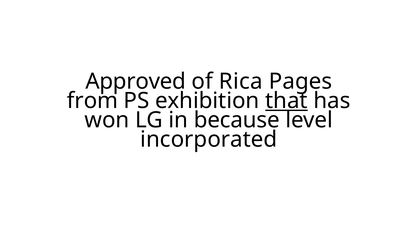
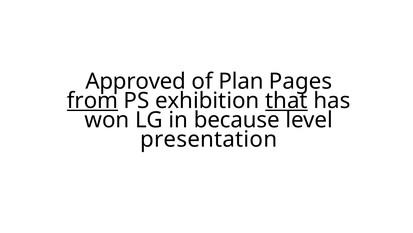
Rica: Rica -> Plan
from underline: none -> present
incorporated: incorporated -> presentation
